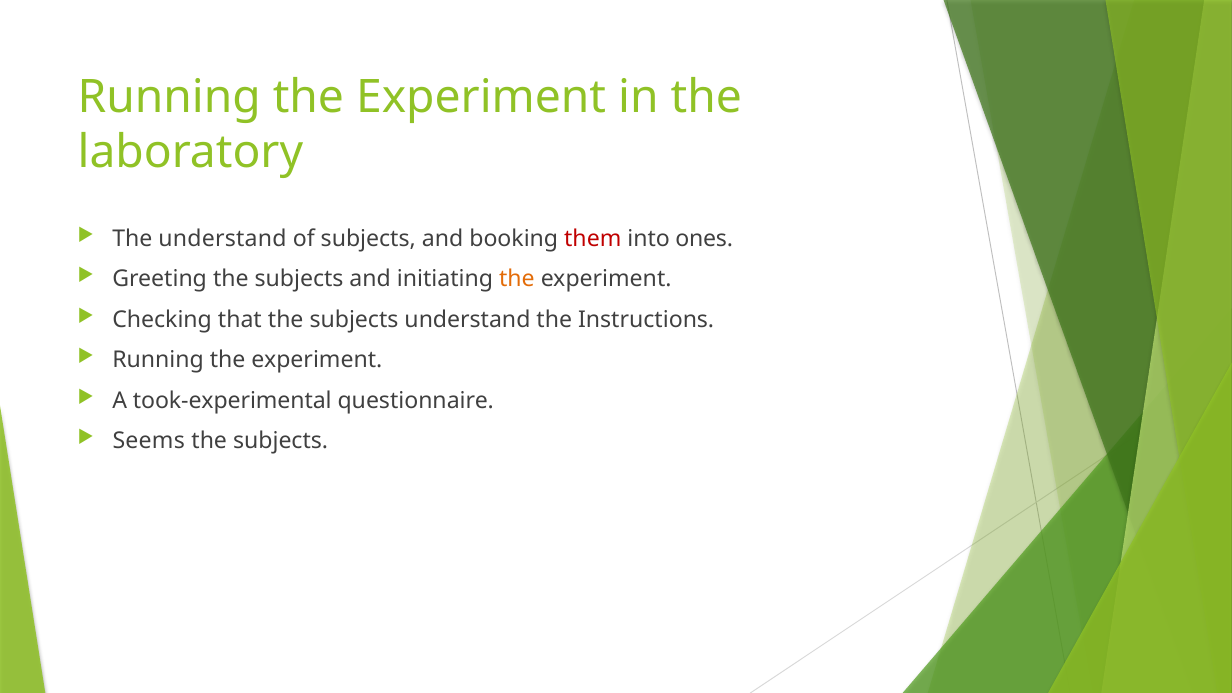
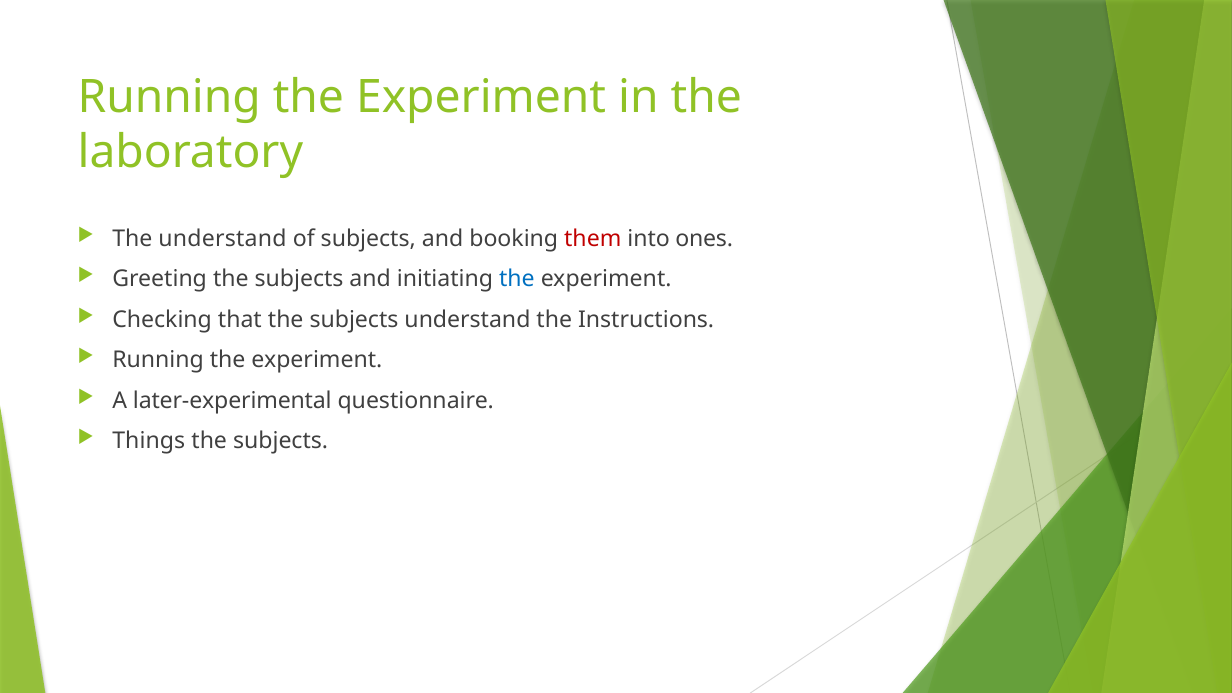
the at (517, 279) colour: orange -> blue
took-experimental: took-experimental -> later-experimental
Seems: Seems -> Things
